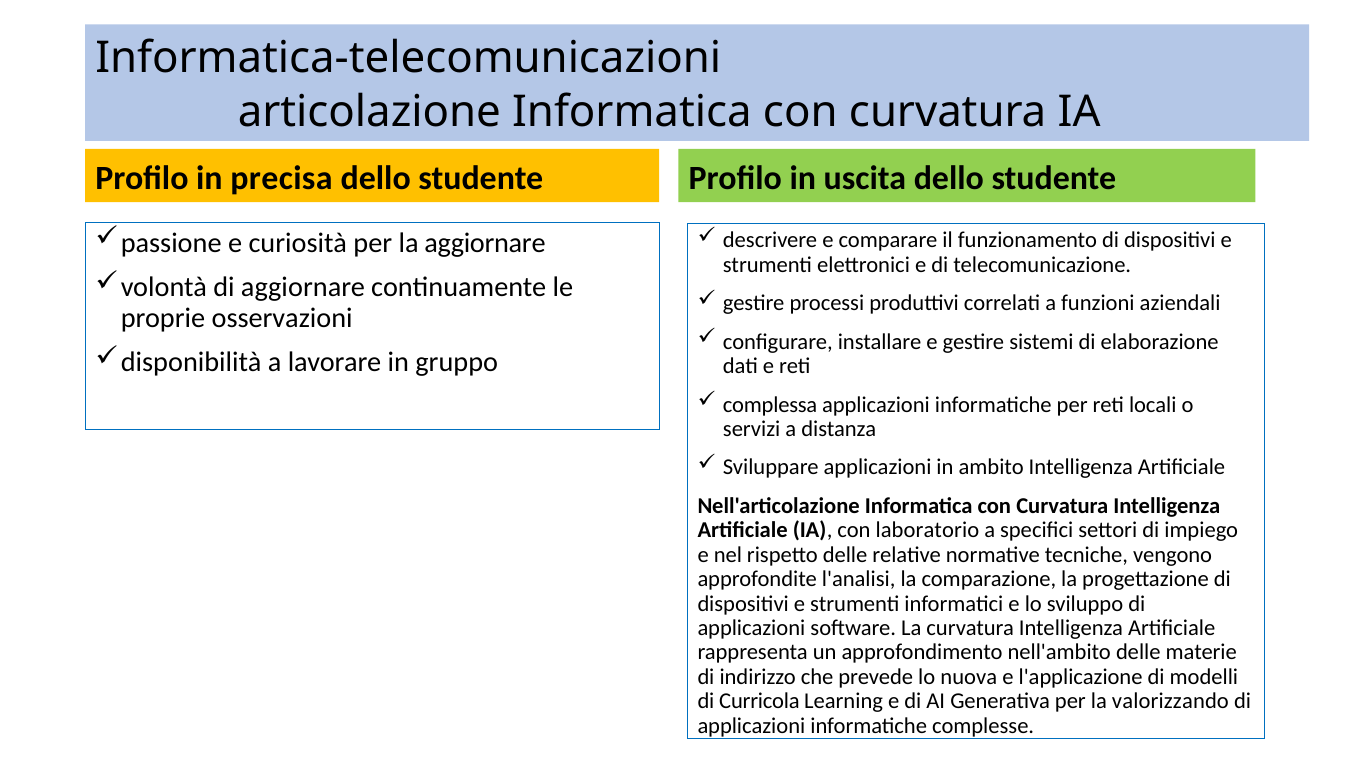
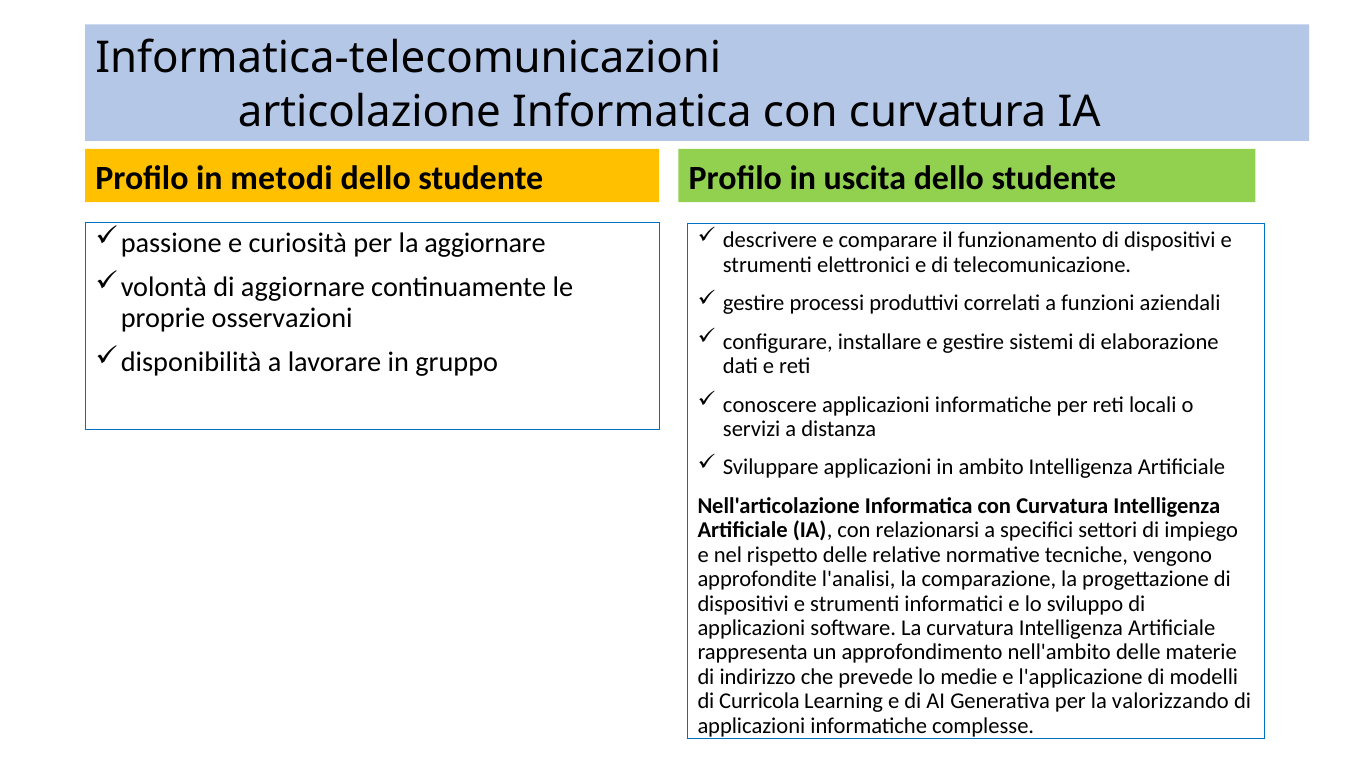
precisa: precisa -> metodi
complessa: complessa -> conoscere
laboratorio: laboratorio -> relazionarsi
nuova: nuova -> medie
